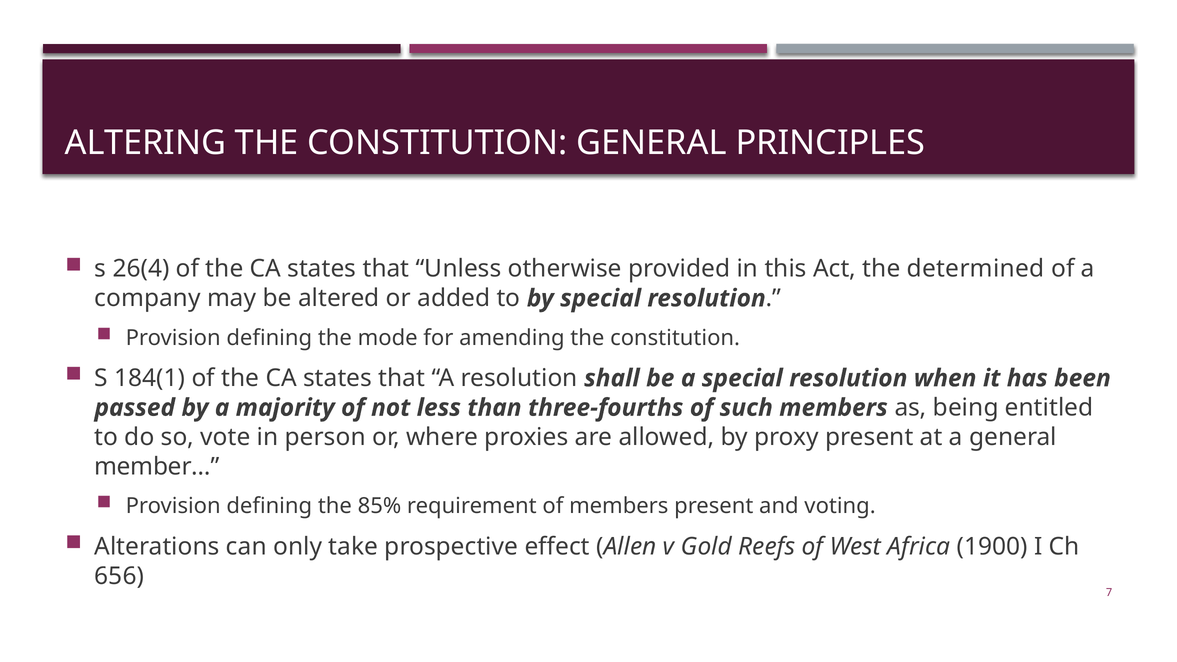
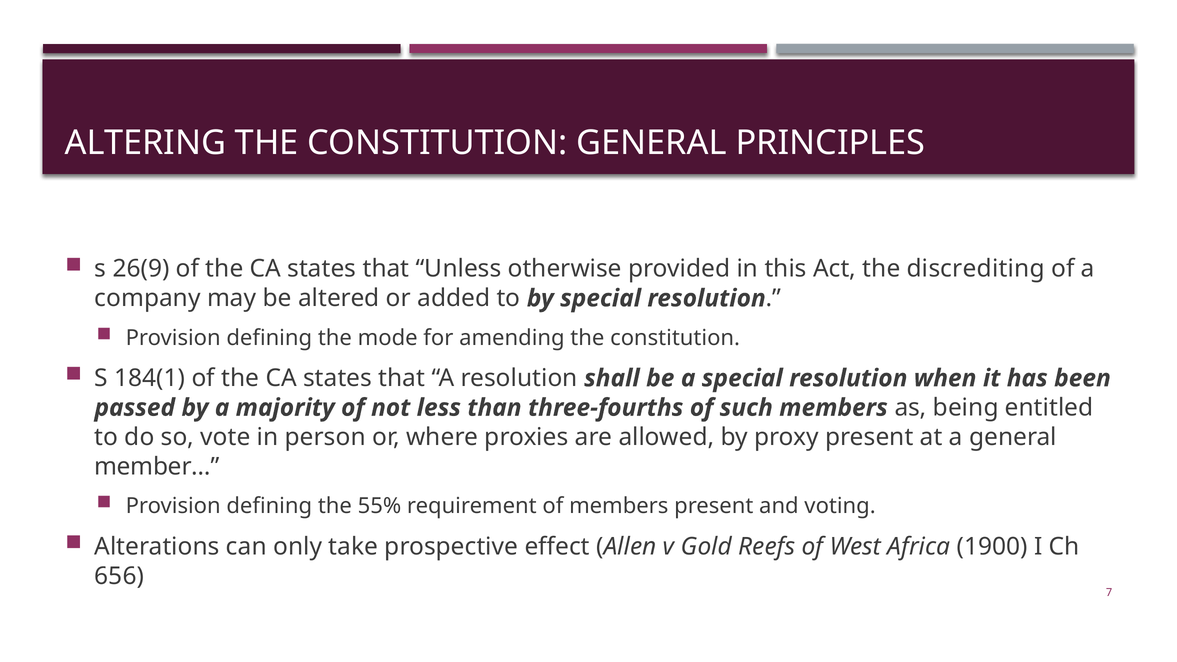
26(4: 26(4 -> 26(9
determined: determined -> discrediting
85%: 85% -> 55%
